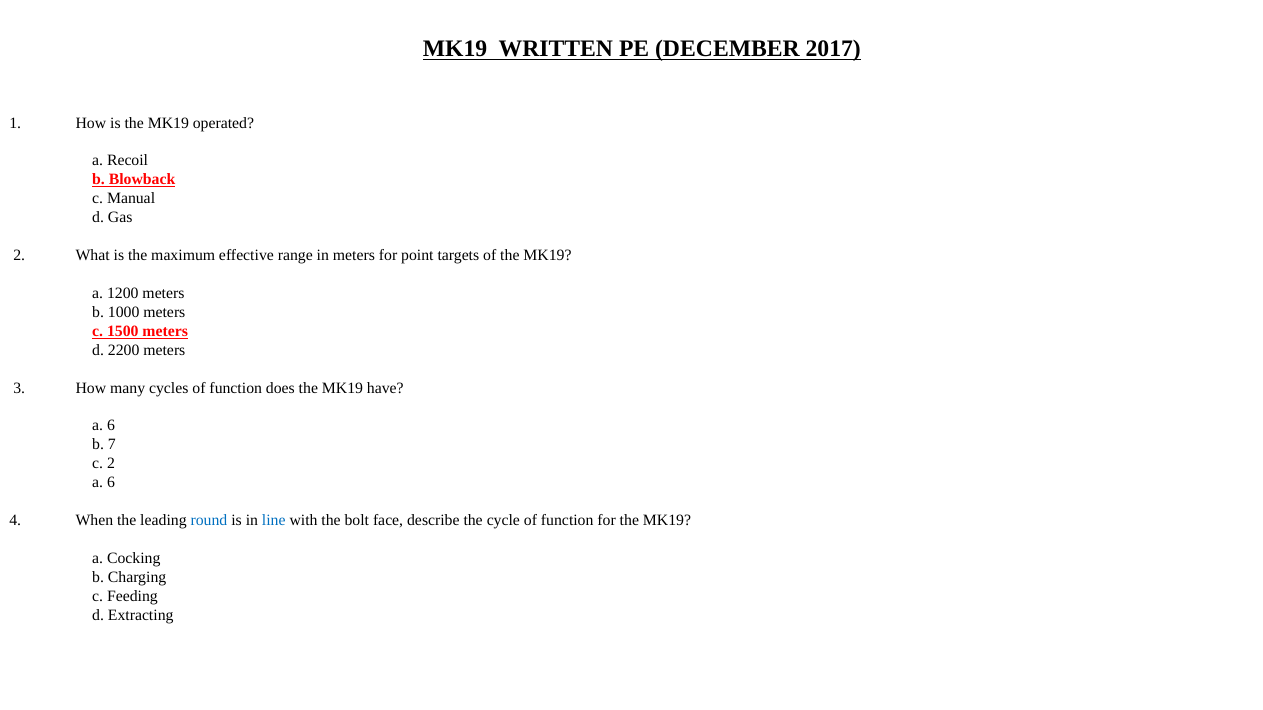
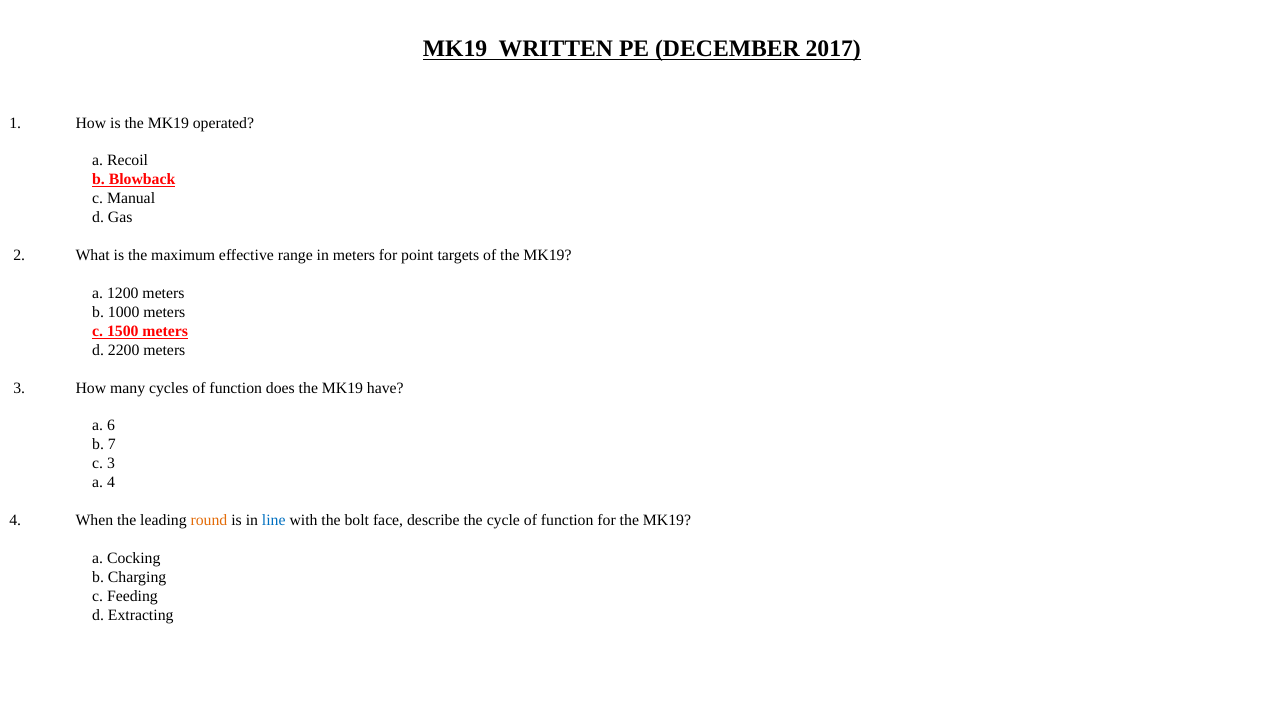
c 2: 2 -> 3
6 at (111, 483): 6 -> 4
round colour: blue -> orange
